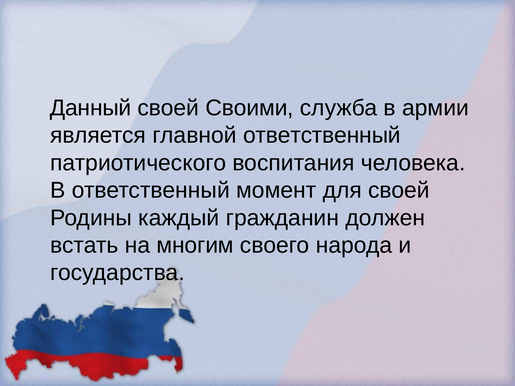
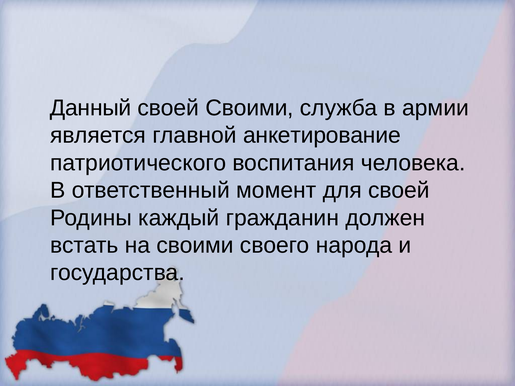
главной ответственный: ответственный -> анкетирование
на многим: многим -> своими
